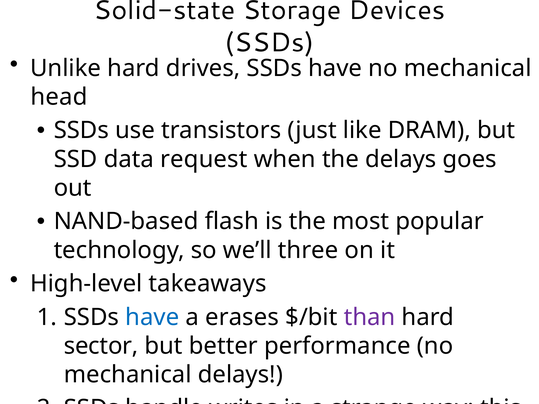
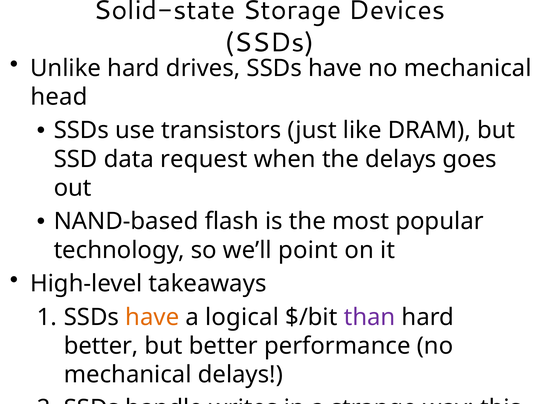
three: three -> point
have at (152, 317) colour: blue -> orange
erases: erases -> logical
sector at (101, 346): sector -> better
